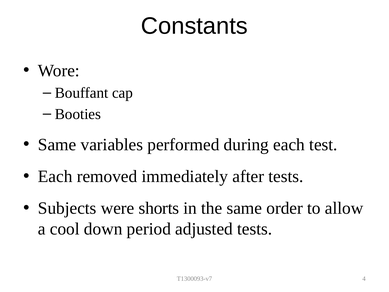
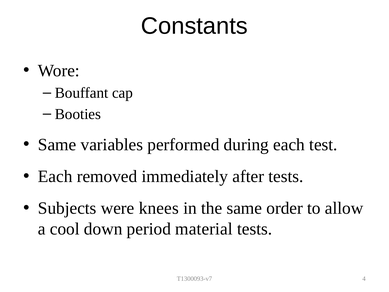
shorts: shorts -> knees
adjusted: adjusted -> material
